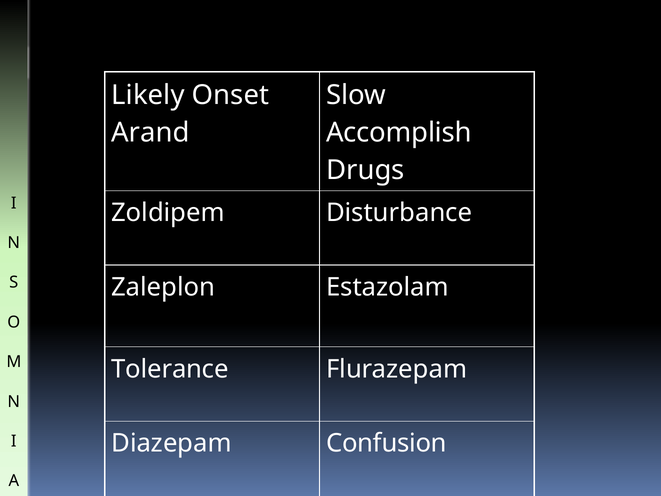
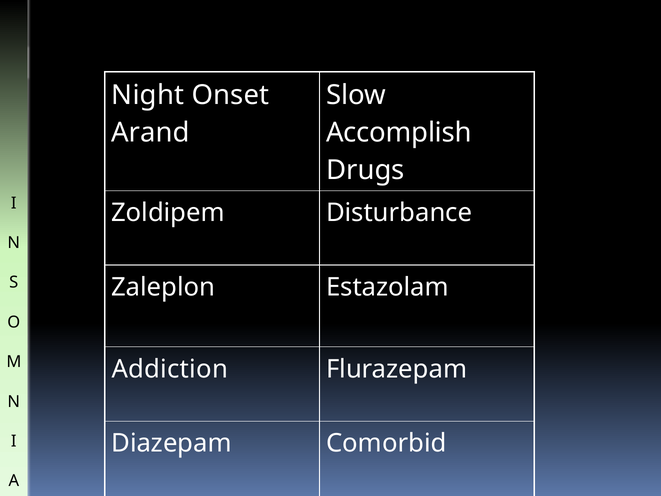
Likely: Likely -> Night
Tolerance: Tolerance -> Addiction
Confusion: Confusion -> Comorbid
